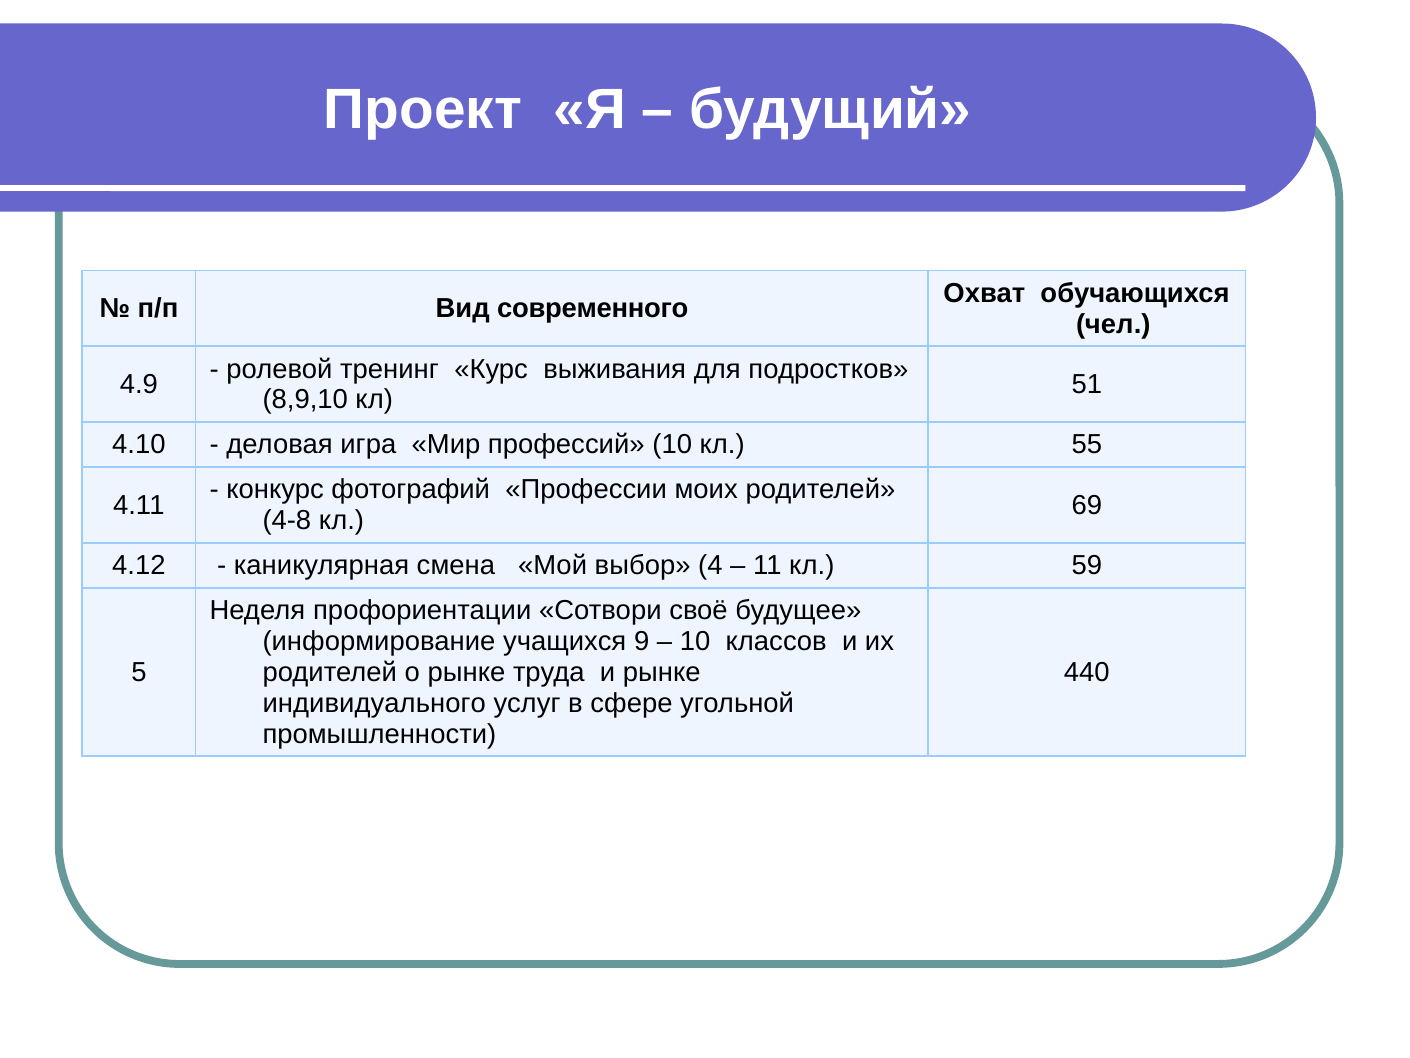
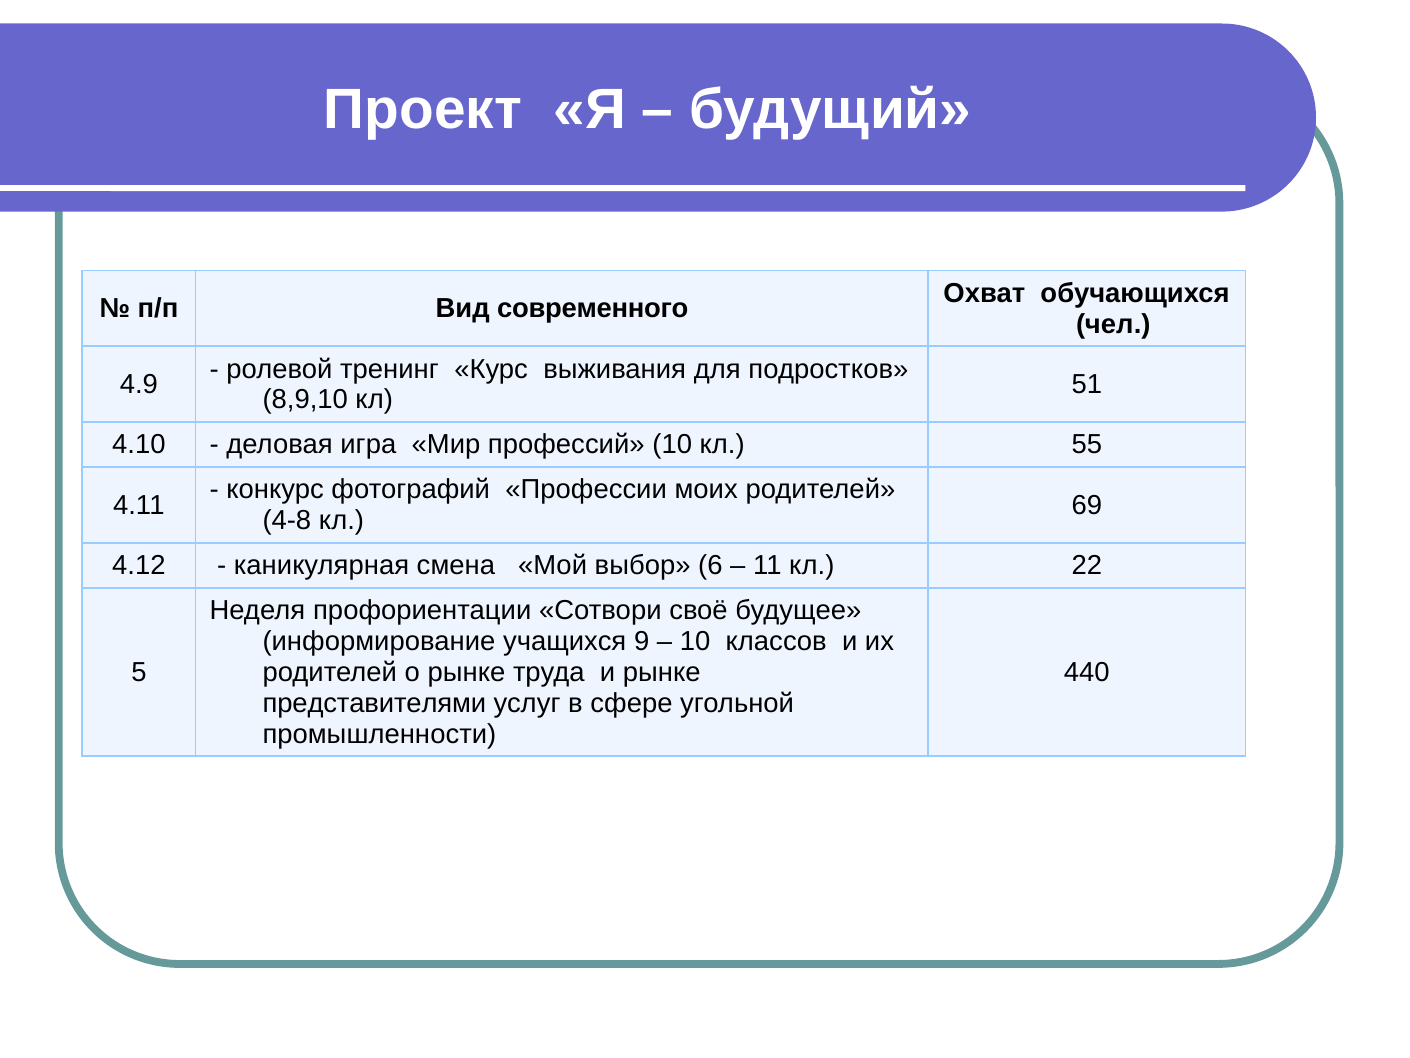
4: 4 -> 6
59: 59 -> 22
индивидуального: индивидуального -> представителями
